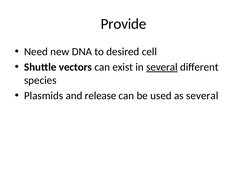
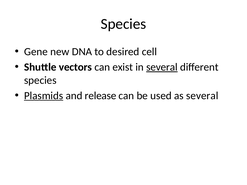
Provide at (124, 24): Provide -> Species
Need: Need -> Gene
Plasmids underline: none -> present
